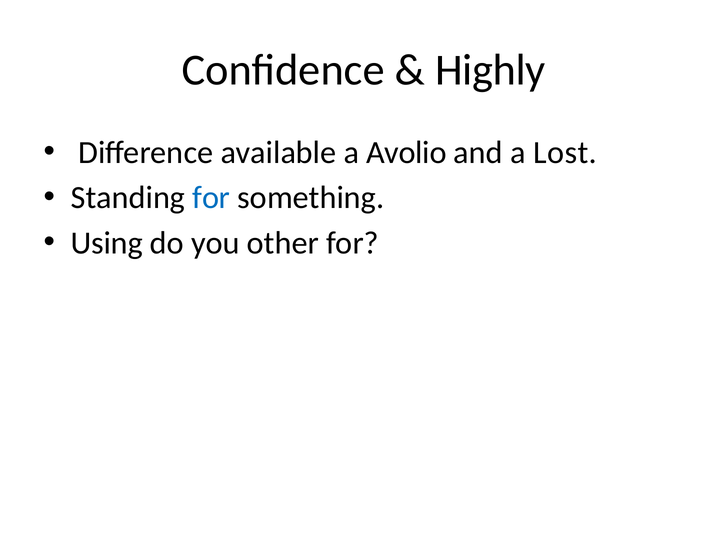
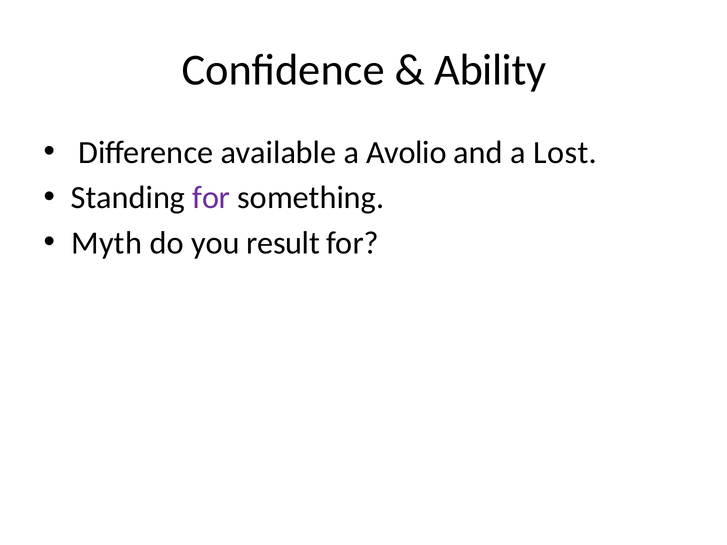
Highly: Highly -> Ability
for at (211, 198) colour: blue -> purple
Using: Using -> Myth
other: other -> result
